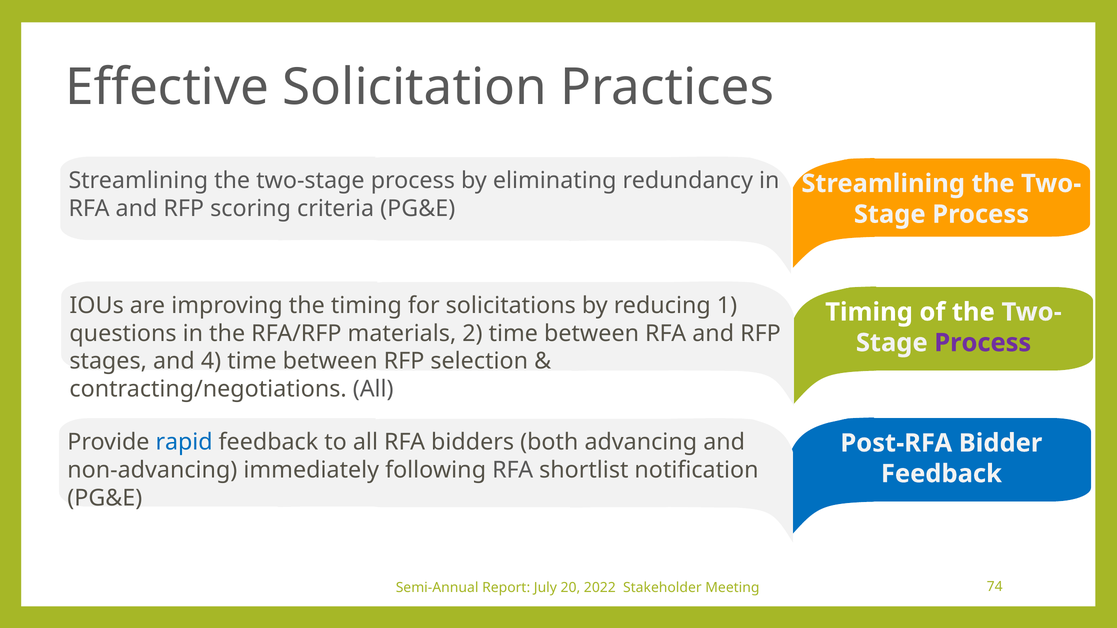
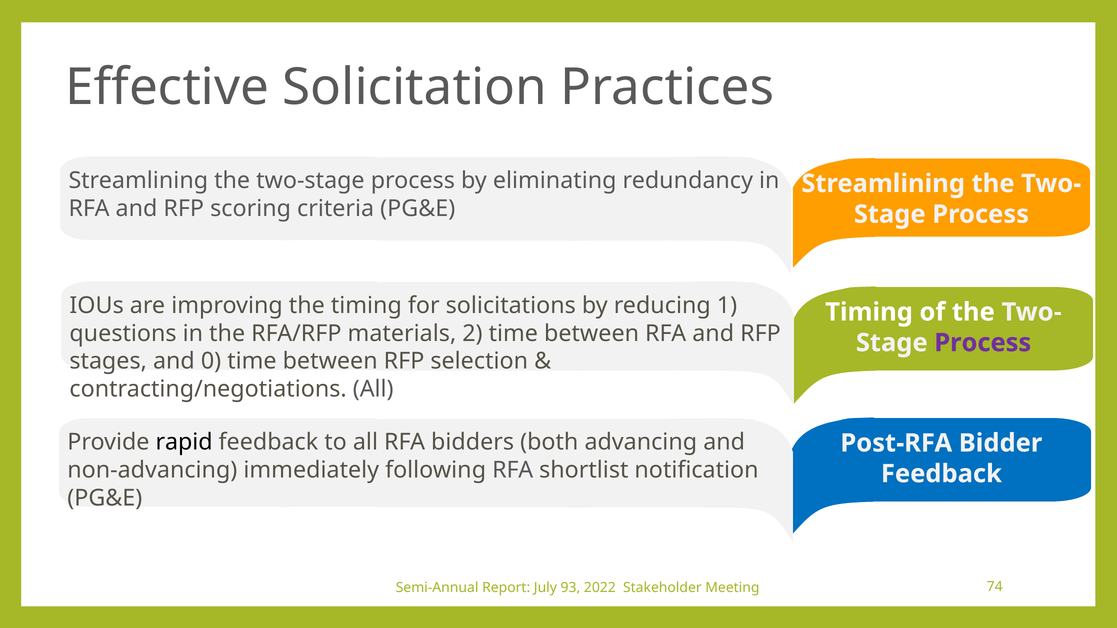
4: 4 -> 0
rapid colour: blue -> black
20: 20 -> 93
